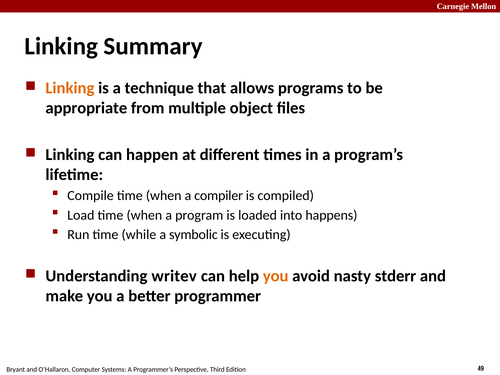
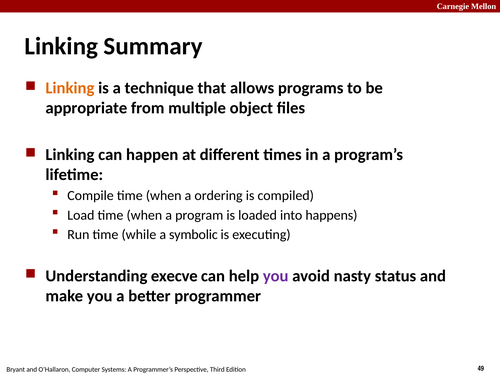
compiler: compiler -> ordering
writev: writev -> execve
you at (276, 276) colour: orange -> purple
stderr: stderr -> status
